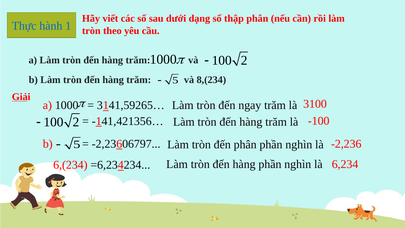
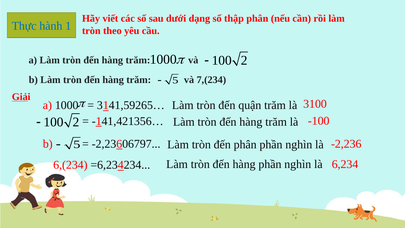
8,(234: 8,(234 -> 7,(234
ngay: ngay -> quận
